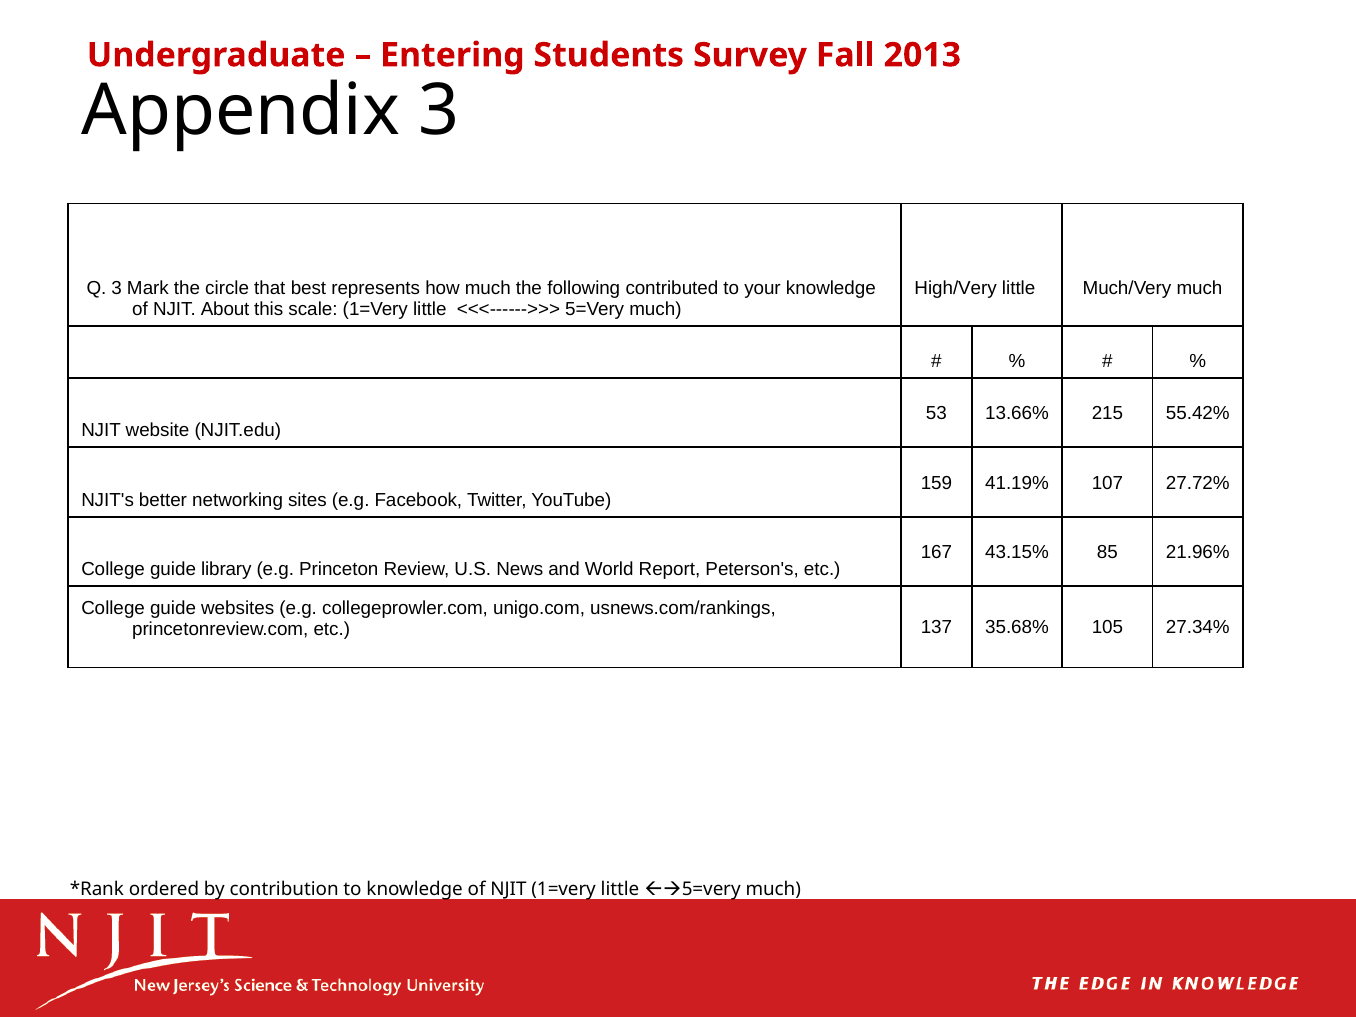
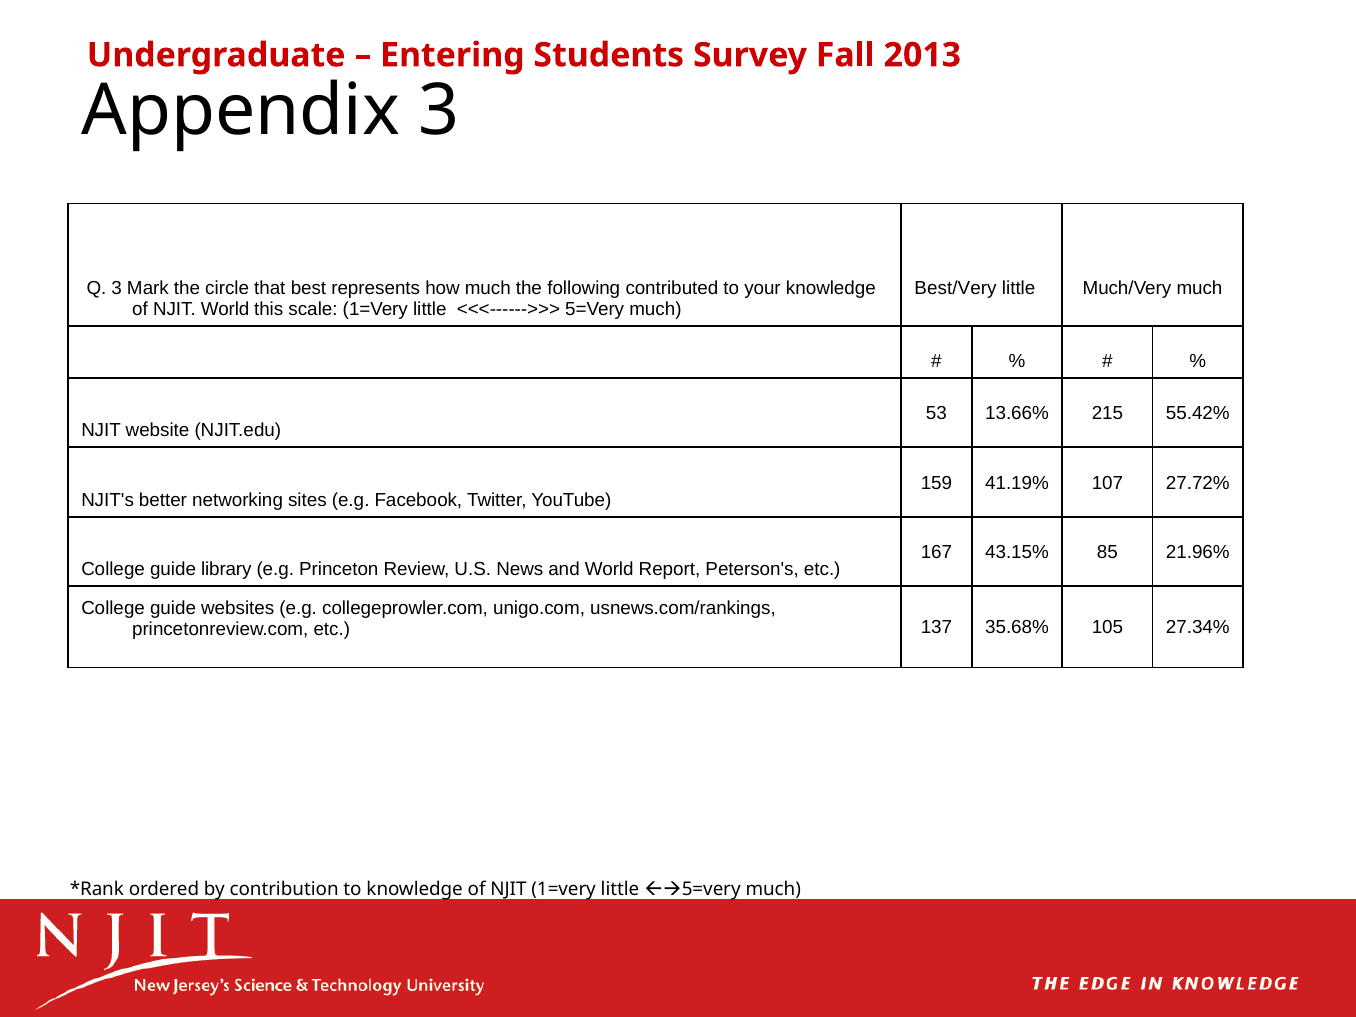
High/Very: High/Very -> Best/Very
NJIT About: About -> World
